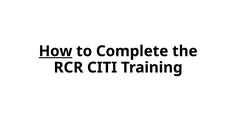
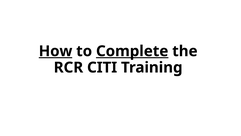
Complete underline: none -> present
